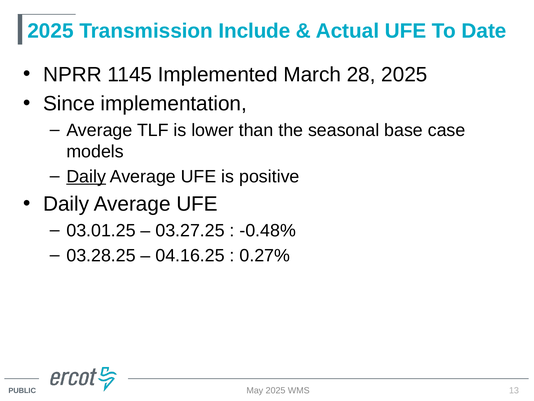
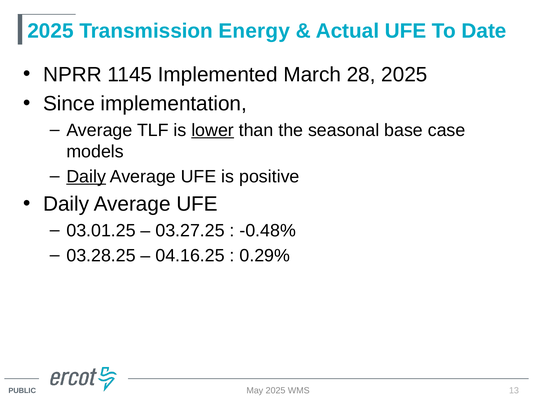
Include: Include -> Energy
lower underline: none -> present
0.27%: 0.27% -> 0.29%
